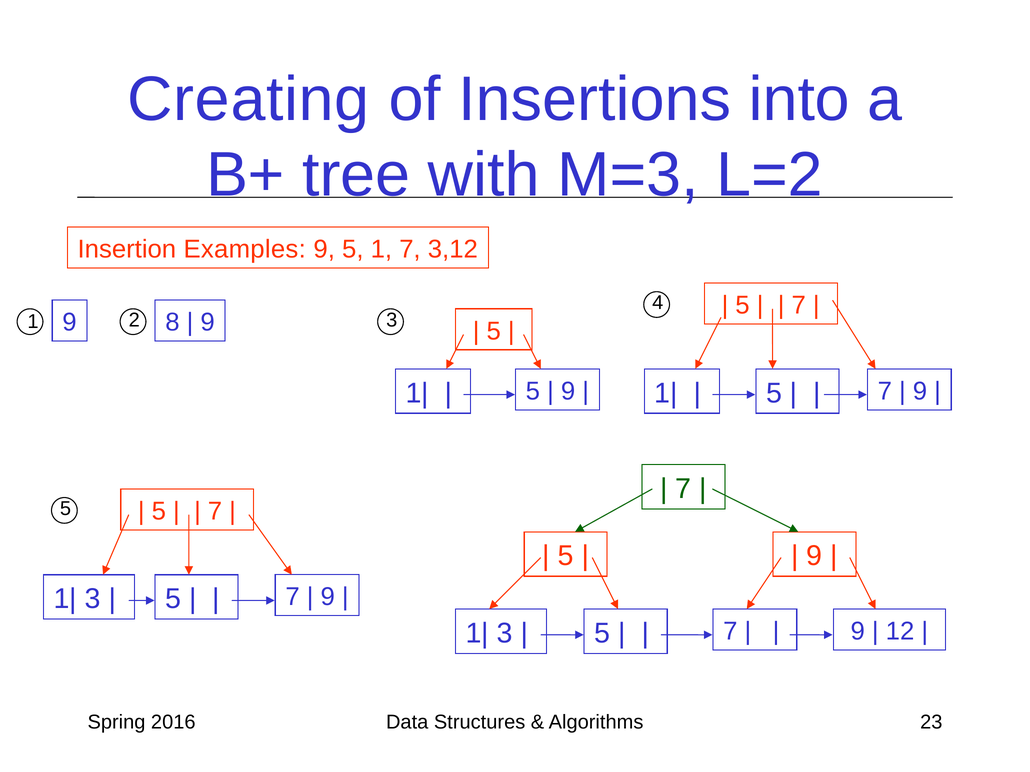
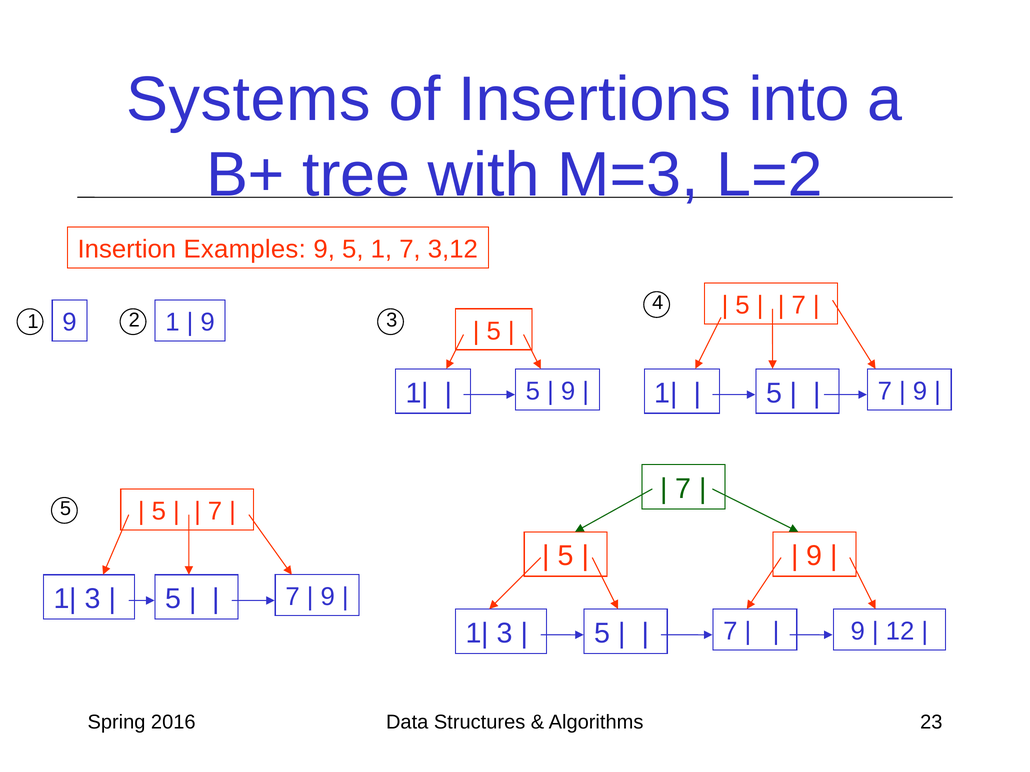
Creating: Creating -> Systems
9 8: 8 -> 1
